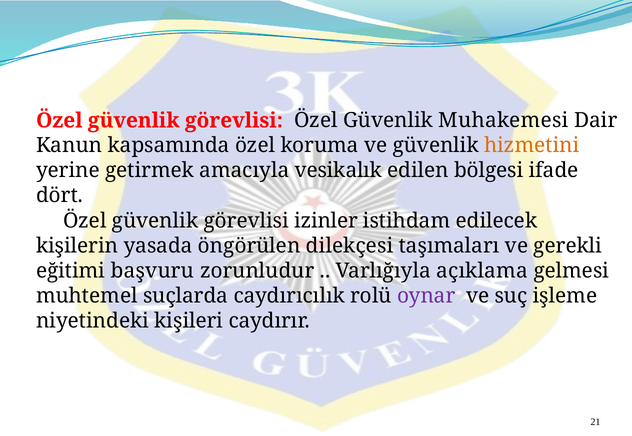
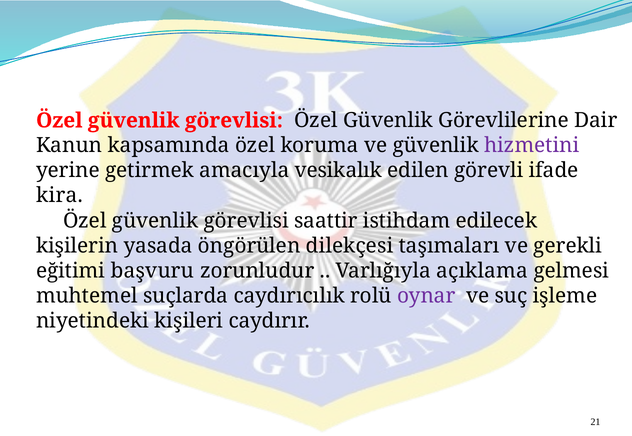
Muhakemesi: Muhakemesi -> Görevlilerine
hizmetini colour: orange -> purple
bölgesi: bölgesi -> görevli
dört: dört -> kira
izinler: izinler -> saattir
